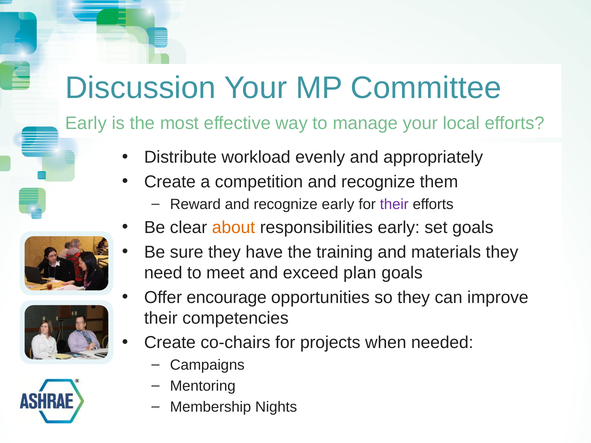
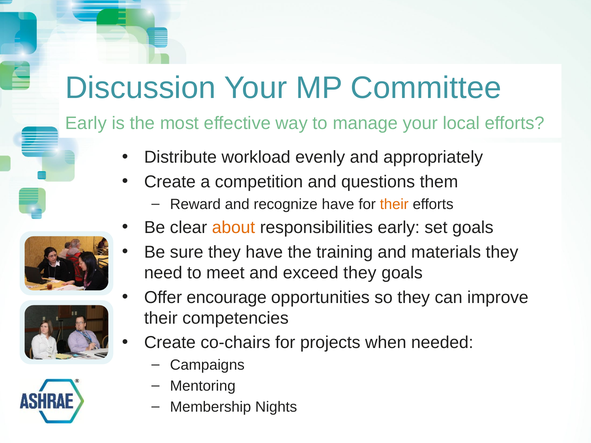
competition and recognize: recognize -> questions
recognize early: early -> have
their at (394, 204) colour: purple -> orange
exceed plan: plan -> they
